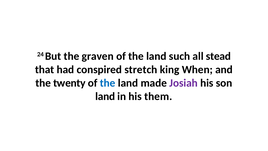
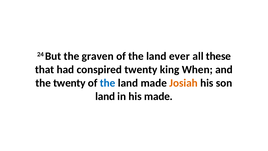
such: such -> ever
stead: stead -> these
conspired stretch: stretch -> twenty
Josiah colour: purple -> orange
his them: them -> made
